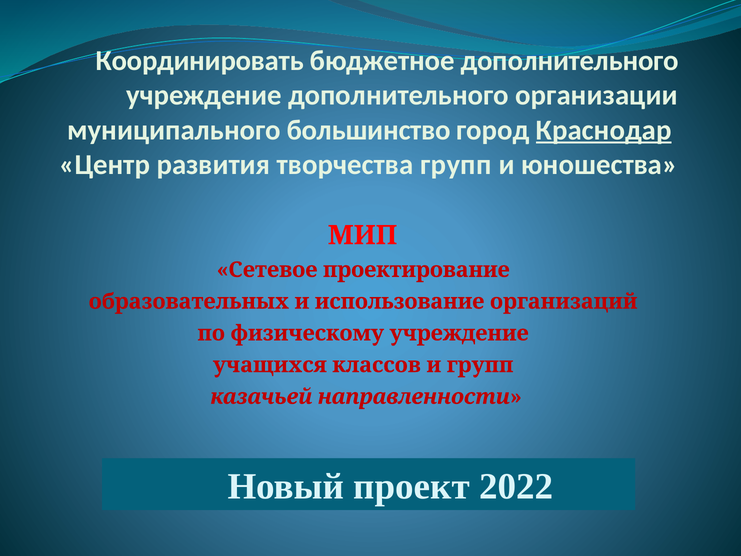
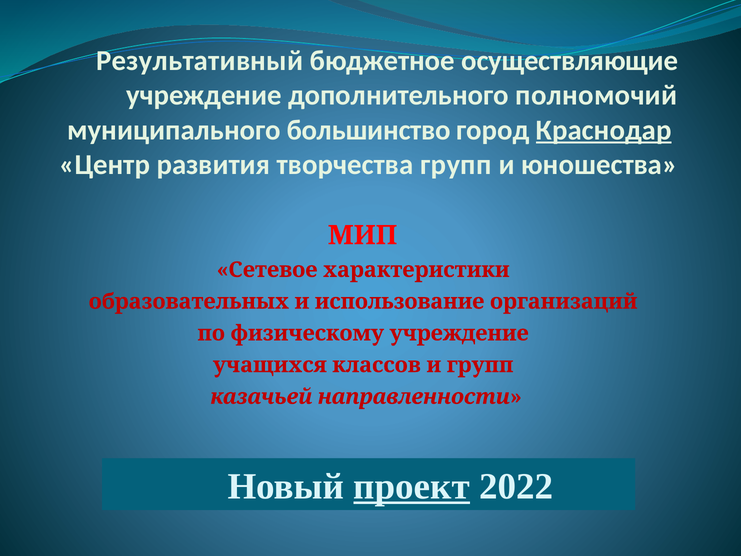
Координировать: Координировать -> Результативный
бюджетное дополнительного: дополнительного -> осуществляющие
организации: организации -> полномочий
проектирование: проектирование -> характеристики
проект underline: none -> present
